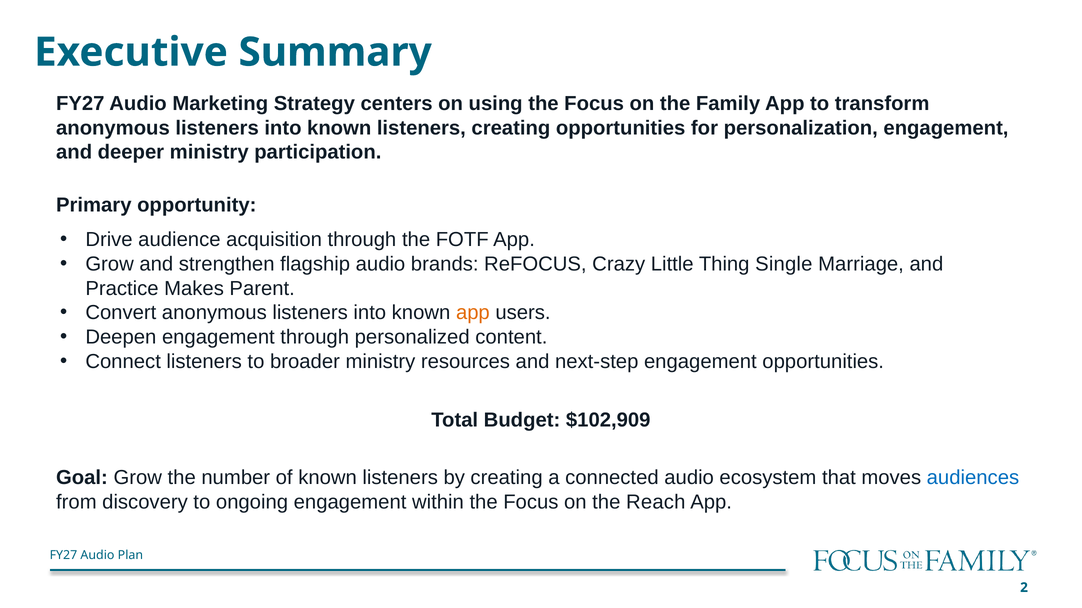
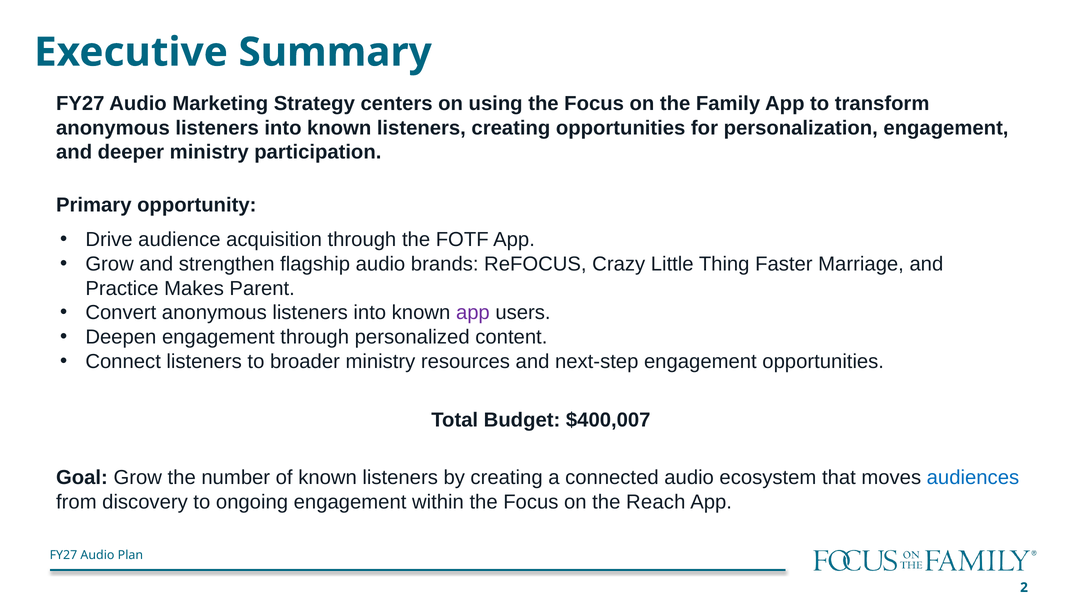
Single: Single -> Faster
app at (473, 313) colour: orange -> purple
$102,909: $102,909 -> $400,007
